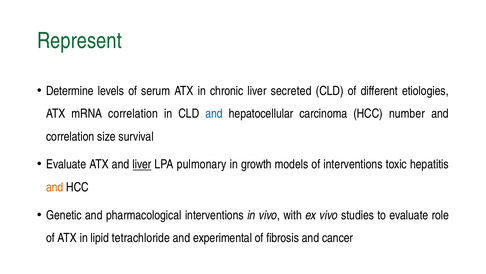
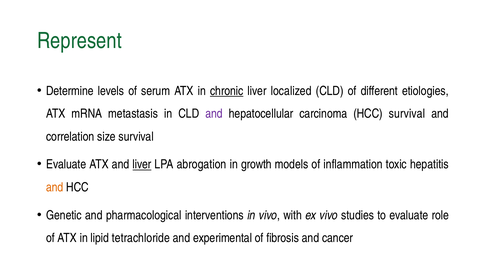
chronic underline: none -> present
secreted: secreted -> localized
mRNA correlation: correlation -> metastasis
and at (214, 113) colour: blue -> purple
HCC number: number -> survival
pulmonary: pulmonary -> abrogation
of interventions: interventions -> inflammation
